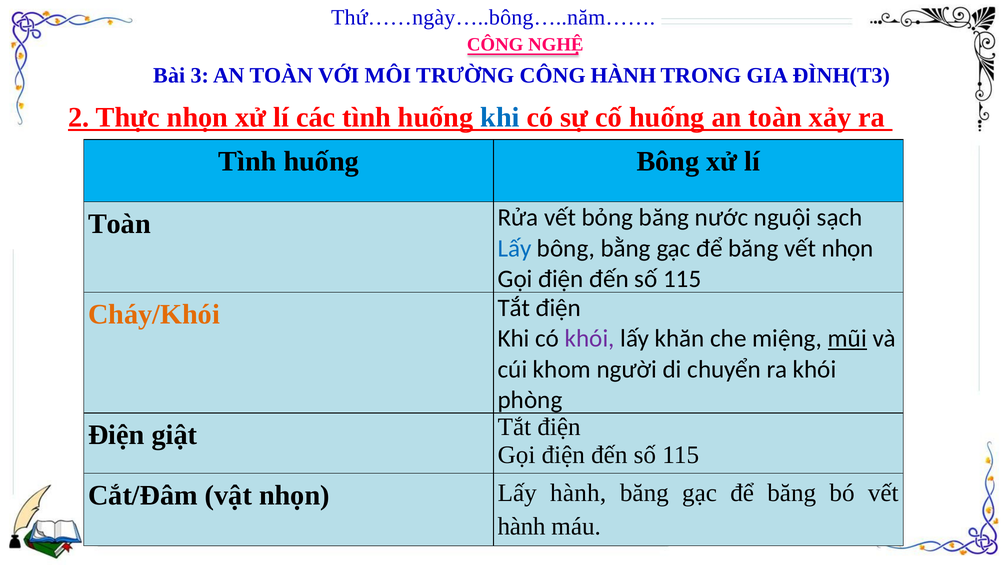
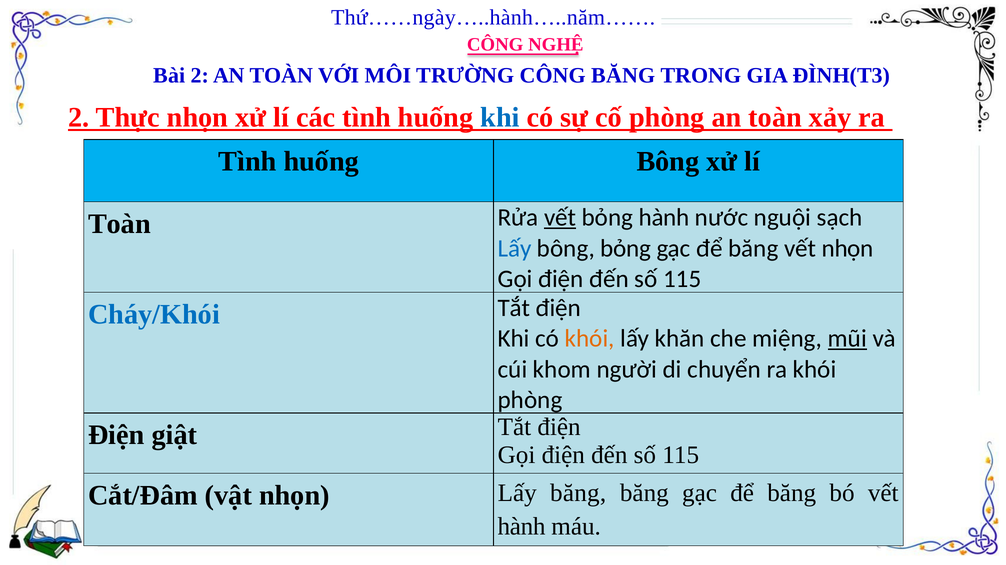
Thứ……ngày…..bông…..năm……: Thứ……ngày…..bông…..năm…… -> Thứ……ngày…..hành…..năm……
Bài 3: 3 -> 2
CÔNG HÀNH: HÀNH -> BĂNG
cố huống: huống -> phòng
vết at (560, 218) underline: none -> present
bỏng băng: băng -> hành
bông bằng: bằng -> bỏng
Cháy/Khói colour: orange -> blue
khói at (590, 339) colour: purple -> orange
Lấy hành: hành -> băng
